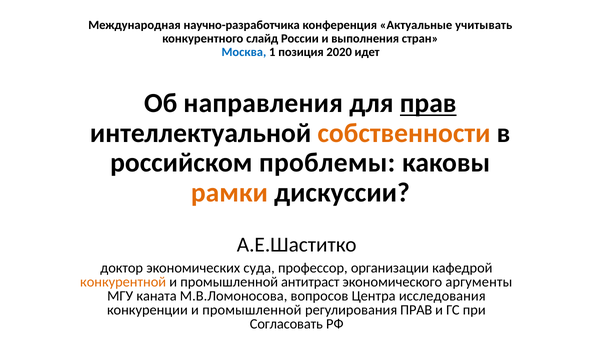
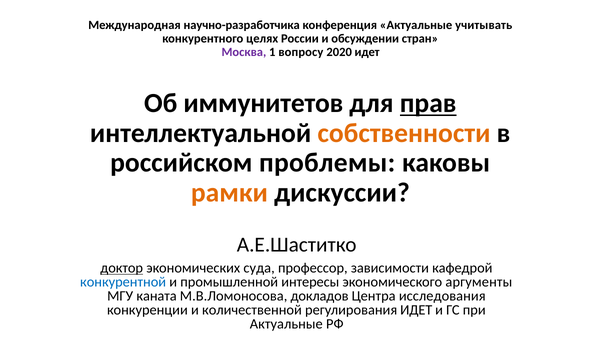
слайд: слайд -> целях
выполнения: выполнения -> обсуждении
Москва colour: blue -> purple
позиция: позиция -> вопросу
направления: направления -> иммунитетов
доктор underline: none -> present
организации: организации -> зависимости
конкурентной colour: orange -> blue
антитраст: антитраст -> интересы
вопросов: вопросов -> докладов
конкуренции и промышленной: промышленной -> количественной
регулирования ПРАВ: ПРАВ -> ИДЕТ
Согласовать at (286, 324): Согласовать -> Актуальные
